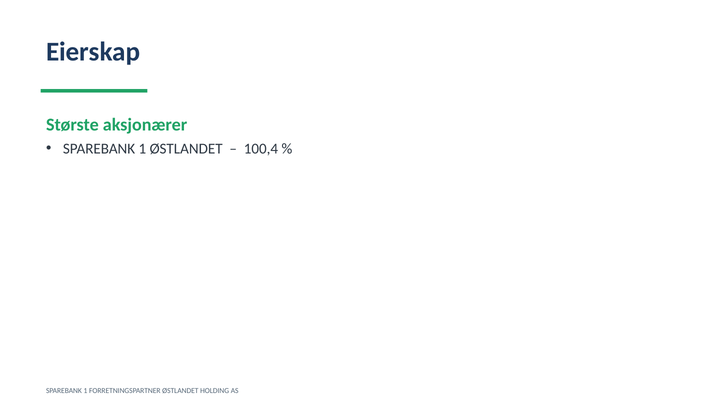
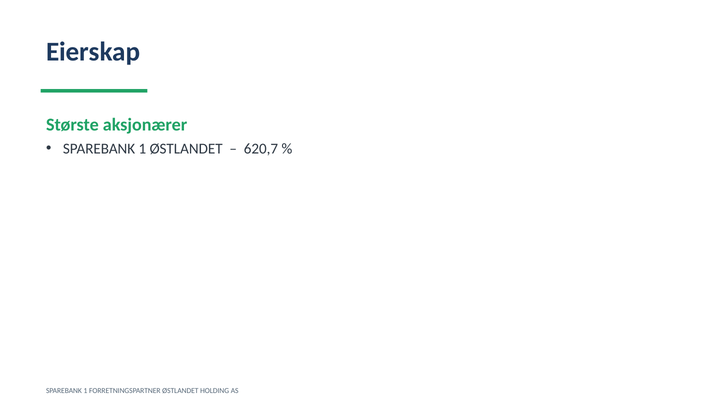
100,4: 100,4 -> 620,7
